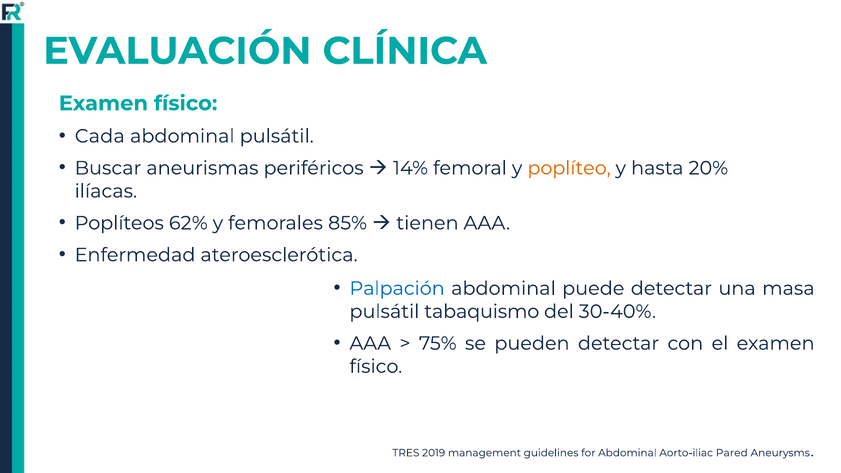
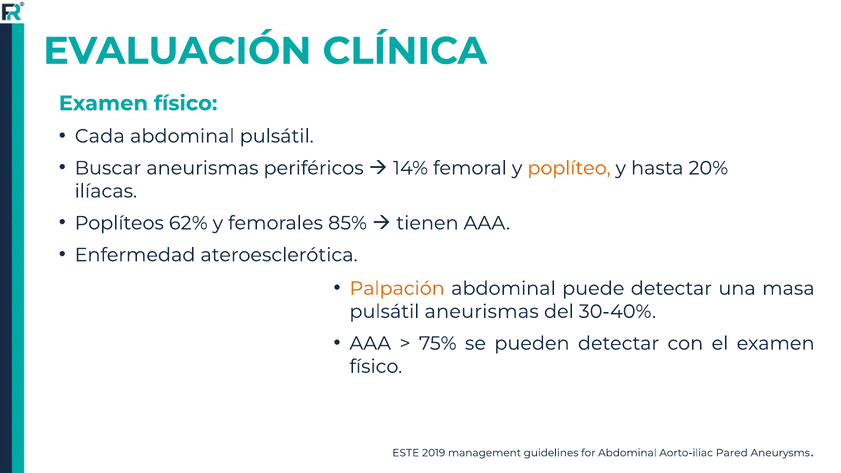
Palpación colour: blue -> orange
pulsátil tabaquismo: tabaquismo -> aneurismas
TRES: TRES -> ESTE
